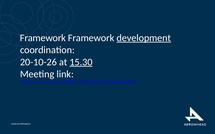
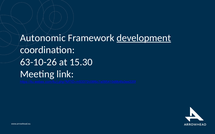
Framework at (43, 38): Framework -> Autonomic
20-10-26: 20-10-26 -> 63-10-26
15.30 underline: present -> none
